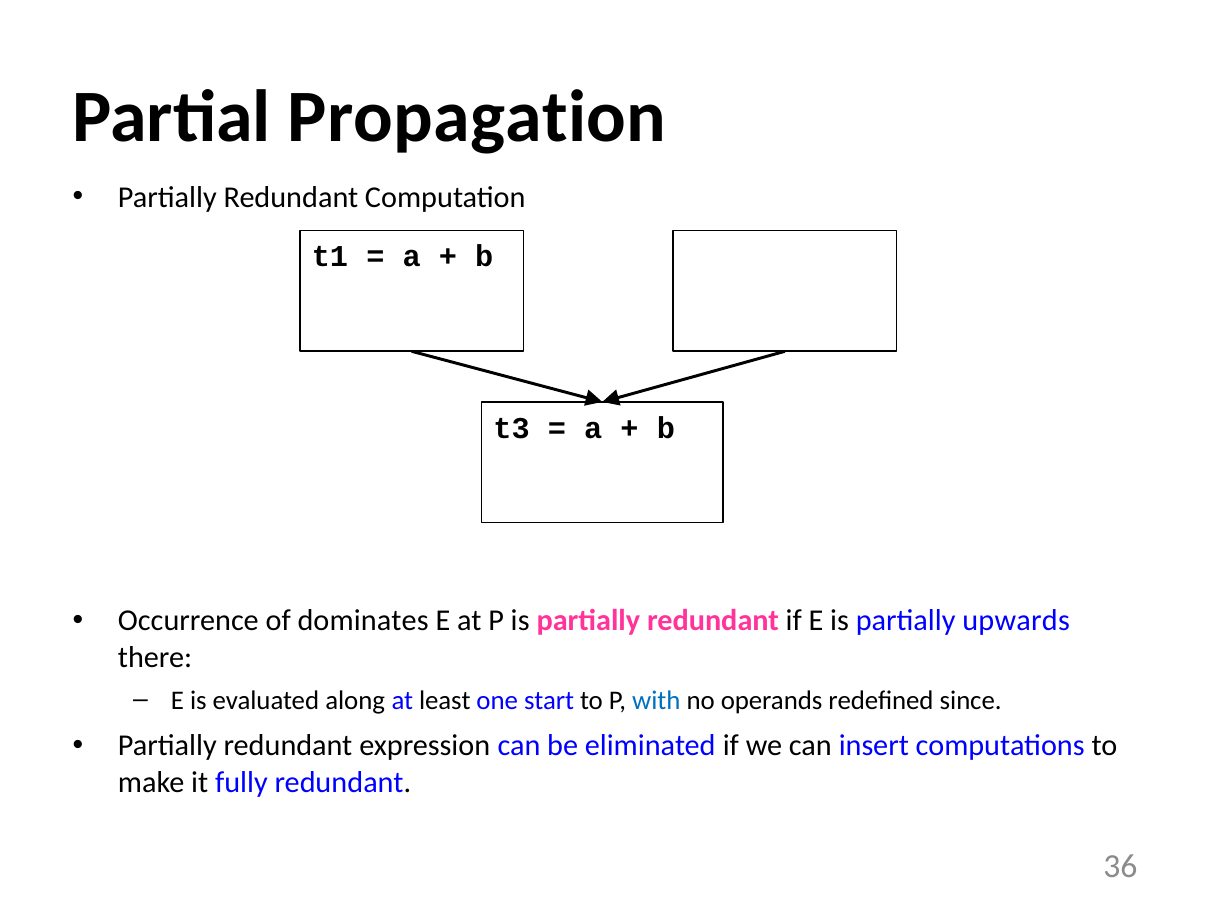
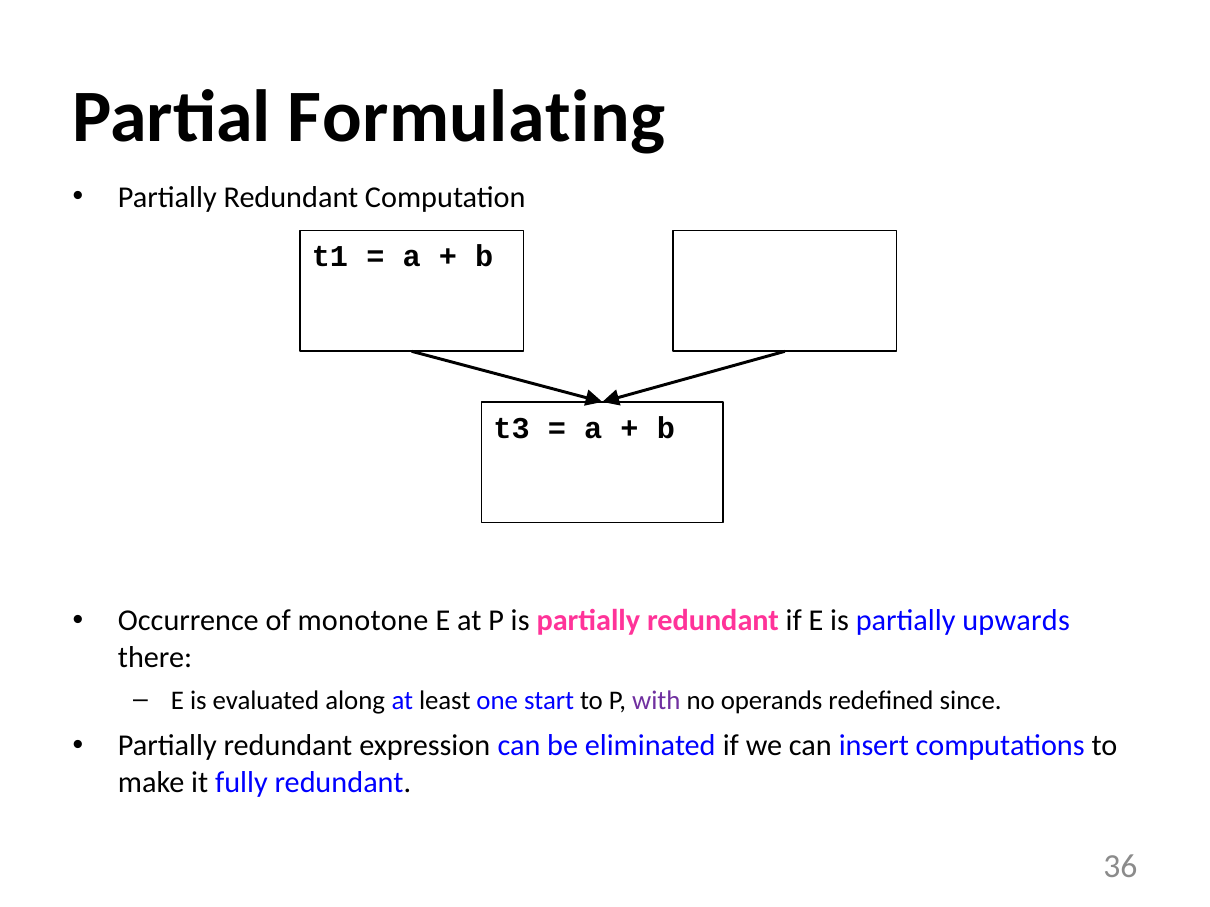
Propagation: Propagation -> Formulating
dominates: dominates -> monotone
with colour: blue -> purple
